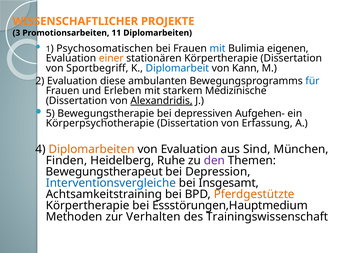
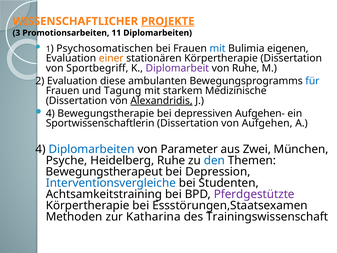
PROJEKTE underline: none -> present
Diplomarbeit colour: blue -> purple
von Kann: Kann -> Ruhe
Erleben: Erleben -> Tagung
5 at (50, 113): 5 -> 4
Körperpsychotherapie: Körperpsychotherapie -> Sportwissenschaftlerin
Erfassung: Erfassung -> Aufgehen
Diplomarbeiten at (92, 149) colour: orange -> blue
von Evaluation: Evaluation -> Parameter
Sind: Sind -> Zwei
Finden: Finden -> Psyche
den colour: purple -> blue
Insgesamt: Insgesamt -> Studenten
Pferdgestützte colour: orange -> purple
Essstörungen,Hauptmedium: Essstörungen,Hauptmedium -> Essstörungen,Staatsexamen
Verhalten: Verhalten -> Katharina
